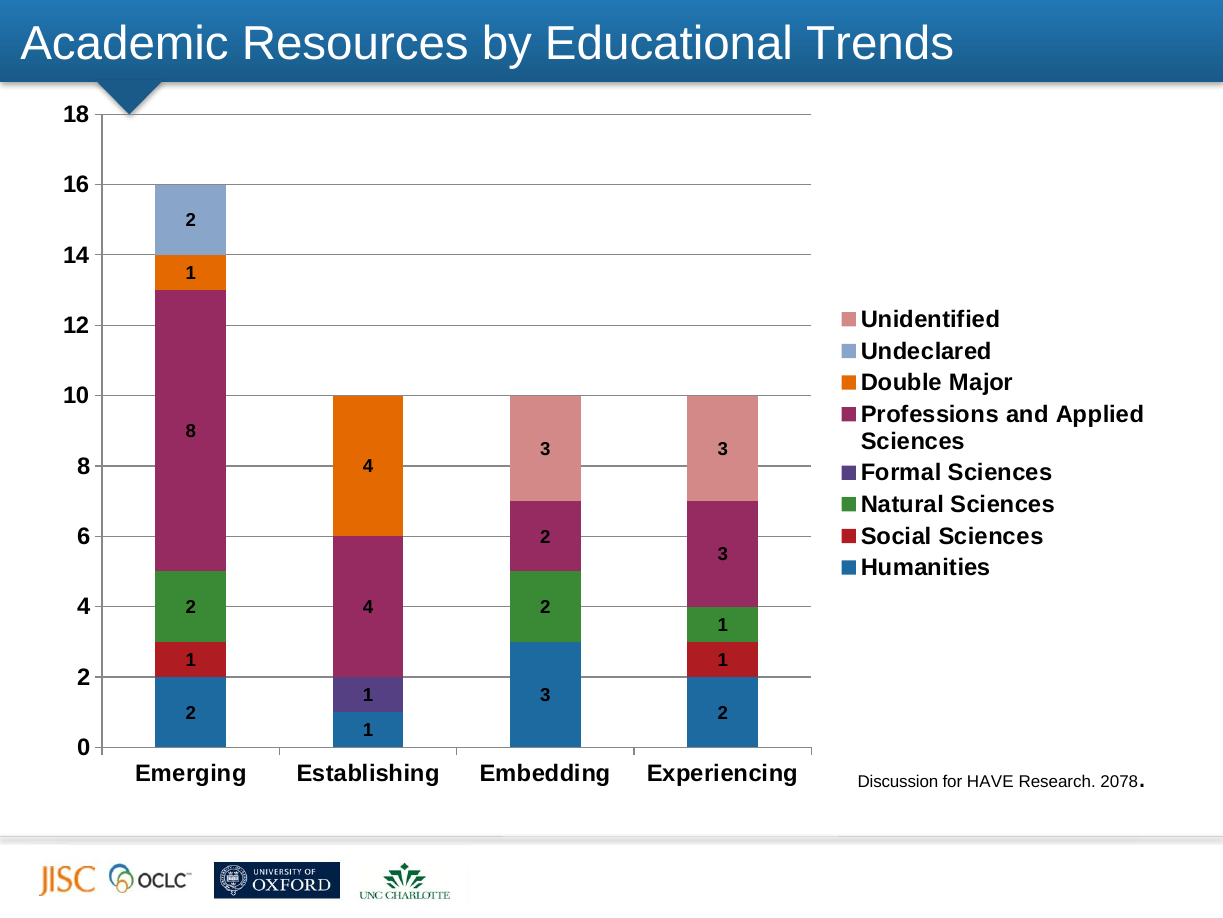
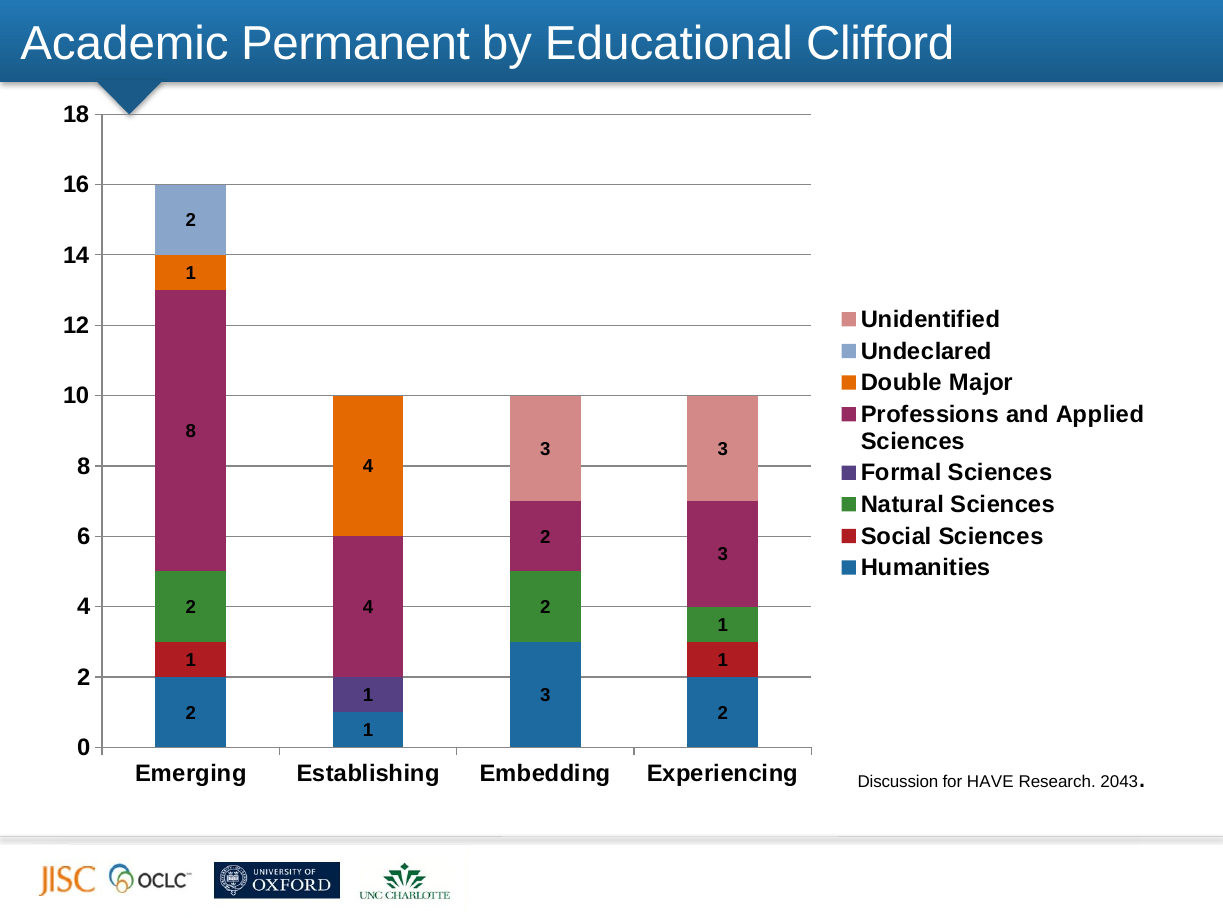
Resources: Resources -> Permanent
Trends: Trends -> Clifford
2078: 2078 -> 2043
